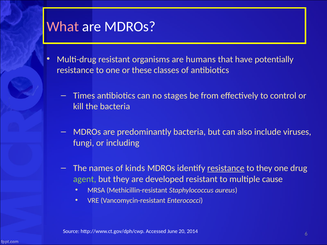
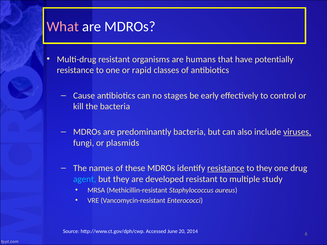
these: these -> rapid
Times: Times -> Cause
from: from -> early
viruses underline: none -> present
including: including -> plasmids
kinds: kinds -> these
agent colour: light green -> light blue
cause: cause -> study
